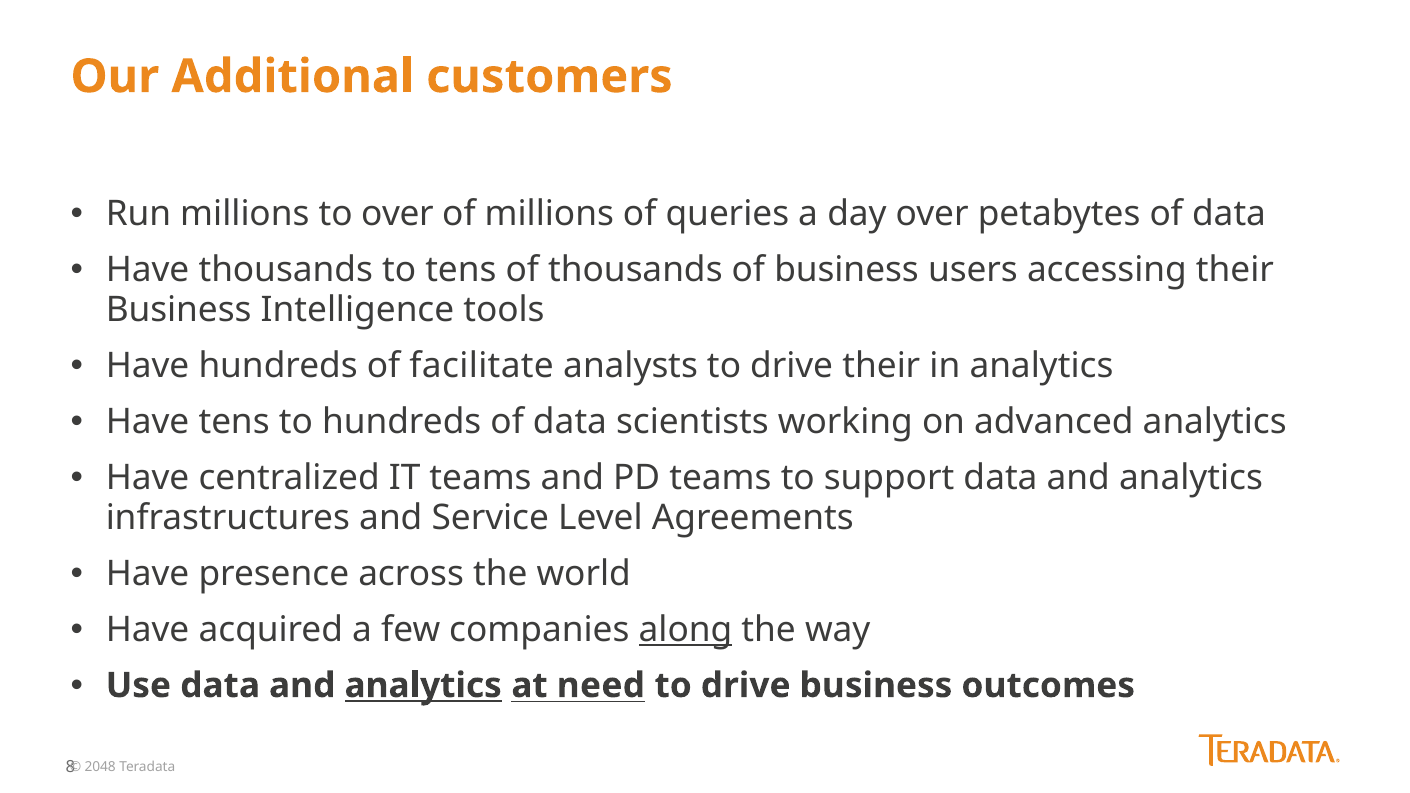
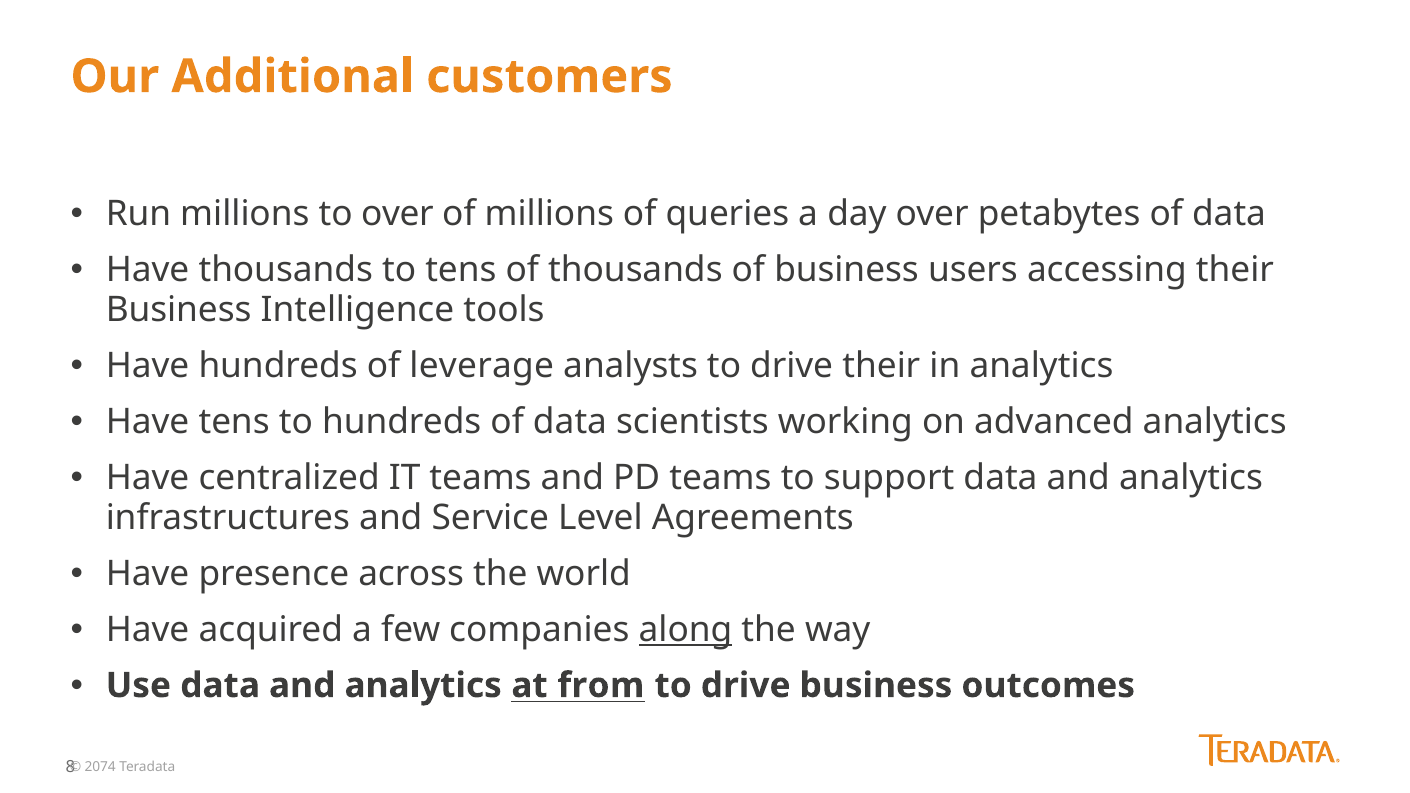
facilitate: facilitate -> leverage
analytics at (423, 686) underline: present -> none
need: need -> from
2048: 2048 -> 2074
